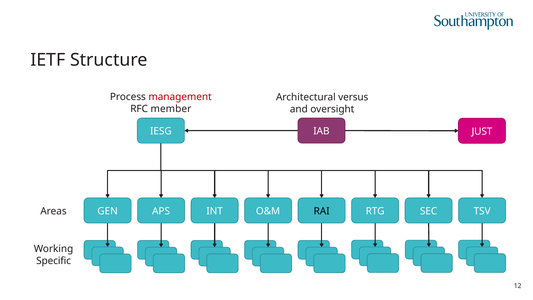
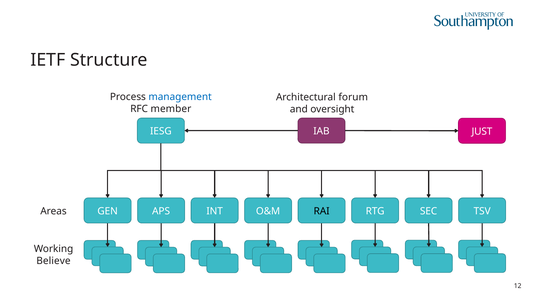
management colour: red -> blue
versus: versus -> forum
Specific: Specific -> Believe
